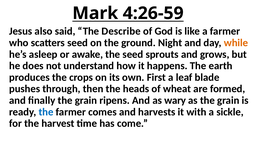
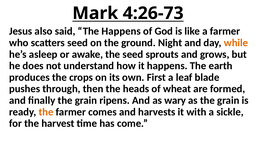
4:26-59: 4:26-59 -> 4:26-73
The Describe: Describe -> Happens
the at (46, 112) colour: blue -> orange
